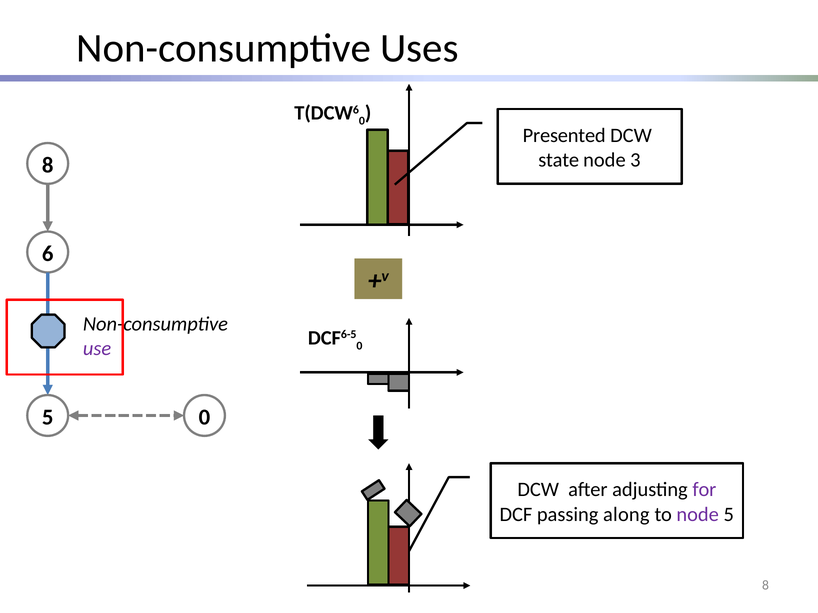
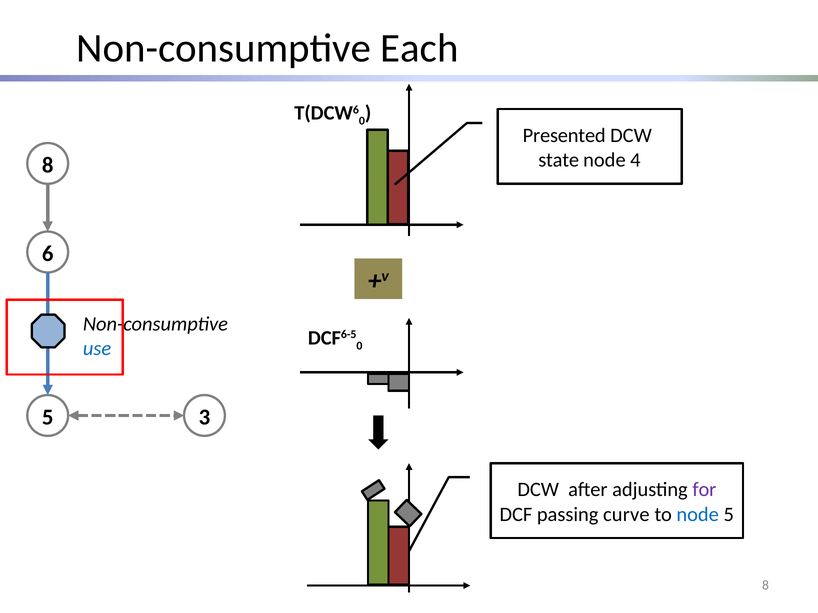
Uses: Uses -> Each
3: 3 -> 4
use colour: purple -> blue
5 0: 0 -> 3
along: along -> curve
node at (698, 515) colour: purple -> blue
